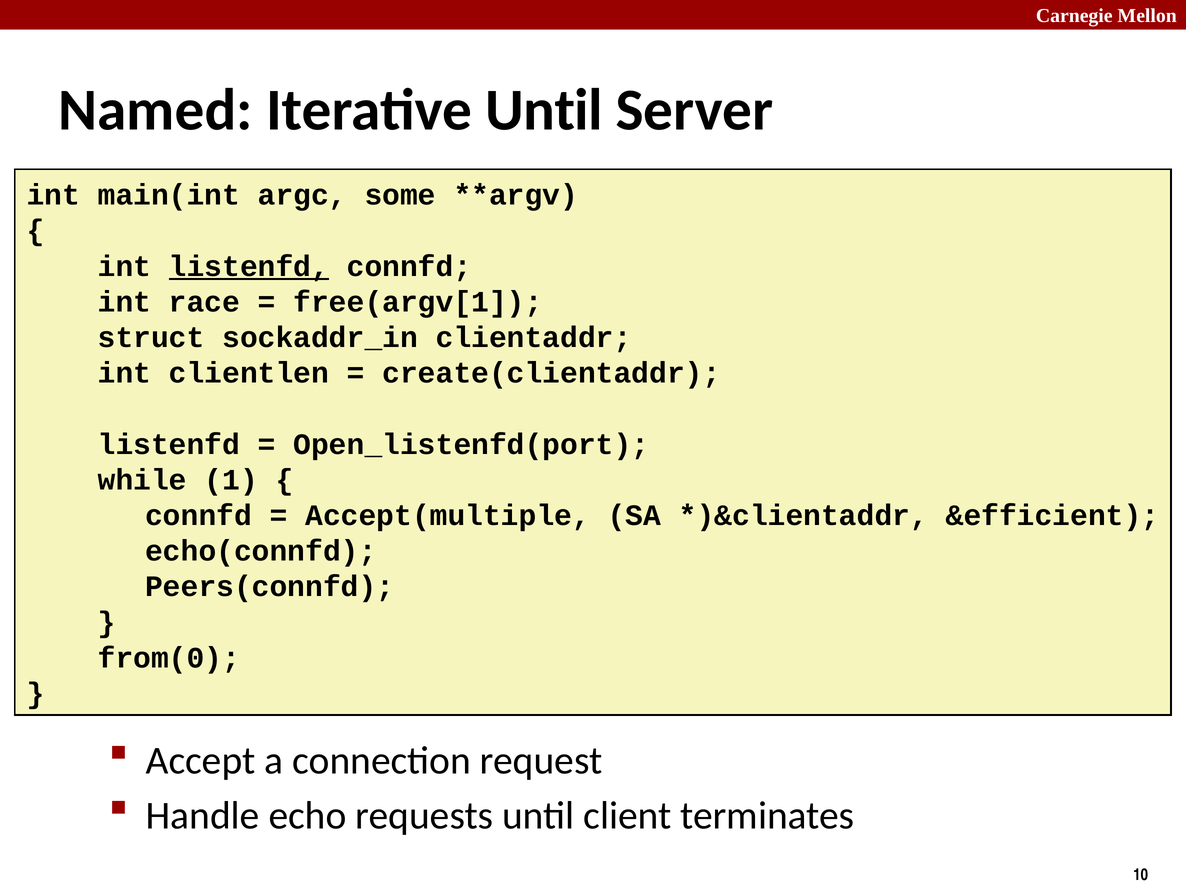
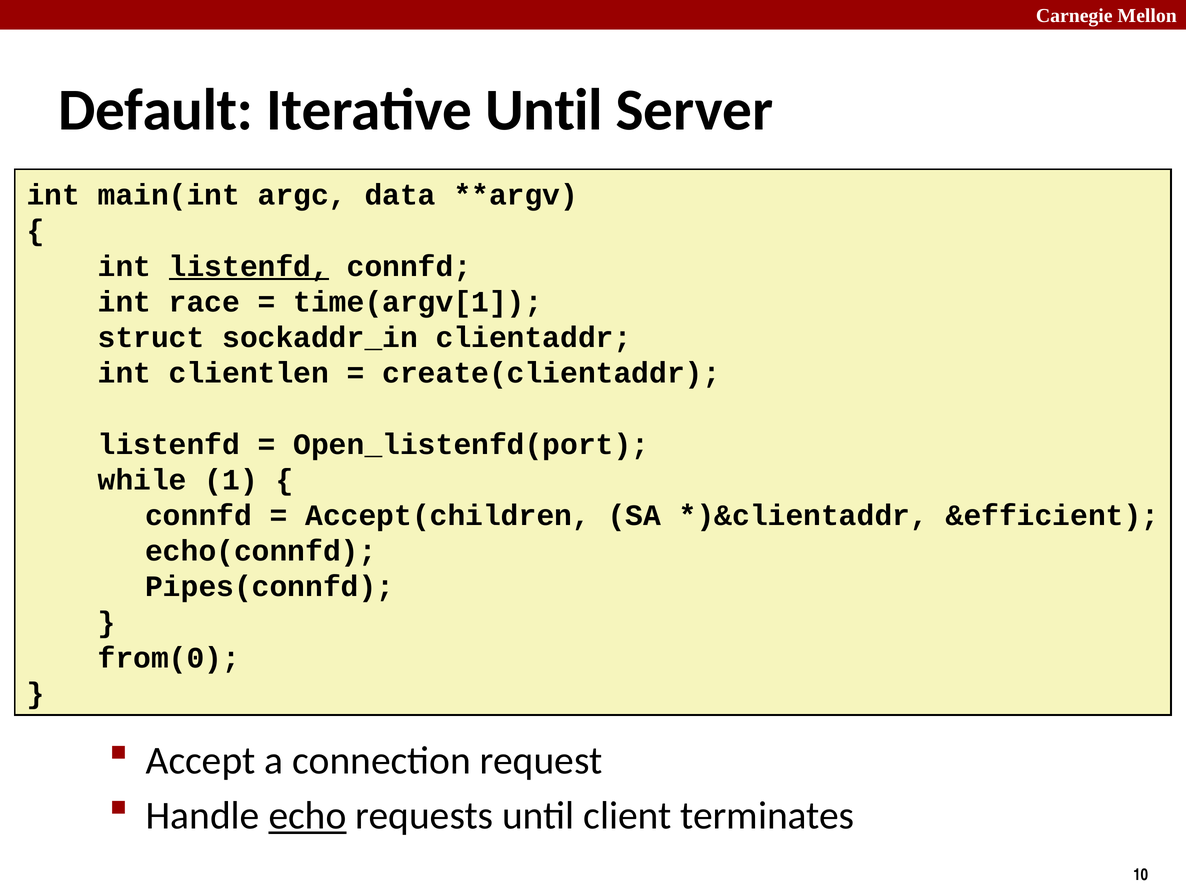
Named: Named -> Default
some: some -> data
free(argv[1: free(argv[1 -> time(argv[1
Accept(multiple: Accept(multiple -> Accept(children
Peers(connfd: Peers(connfd -> Pipes(connfd
echo underline: none -> present
